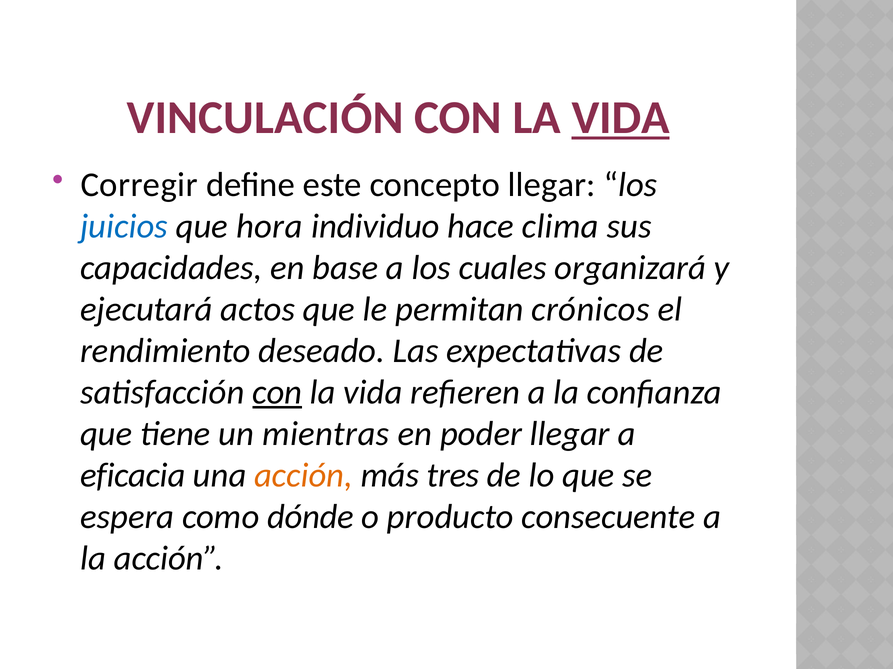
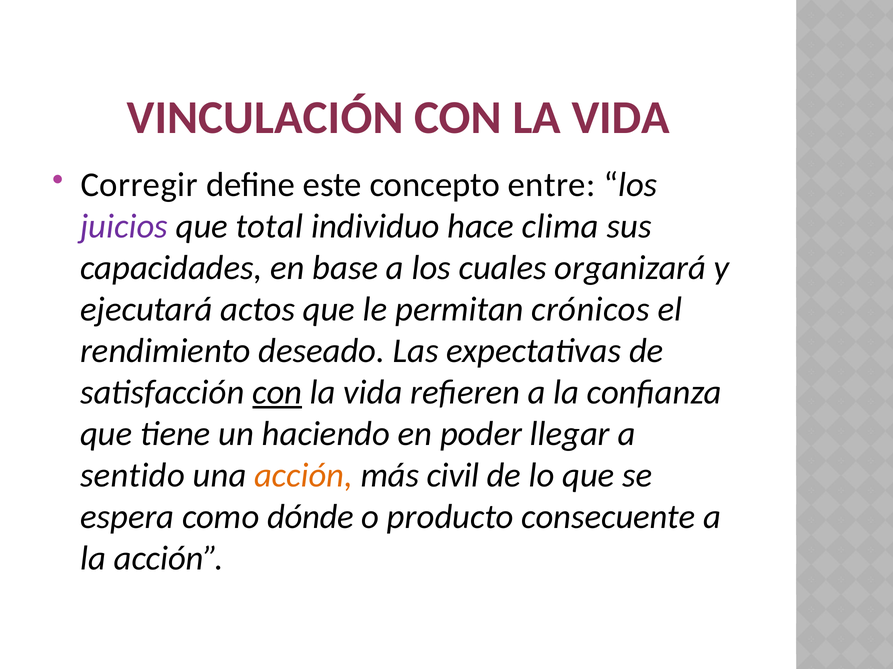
VIDA at (621, 118) underline: present -> none
concepto llegar: llegar -> entre
juicios colour: blue -> purple
hora: hora -> total
mientras: mientras -> haciendo
eficacia: eficacia -> sentido
tres: tres -> civil
